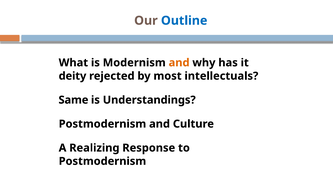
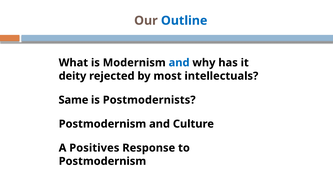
and at (179, 63) colour: orange -> blue
Understandings: Understandings -> Postmodernists
Realizing: Realizing -> Positives
